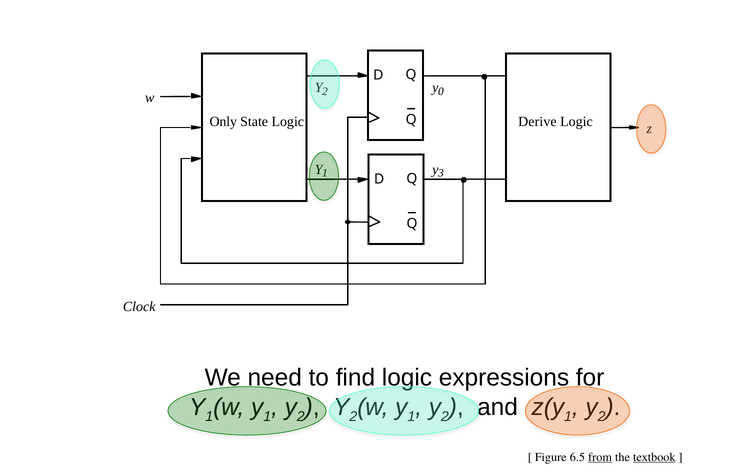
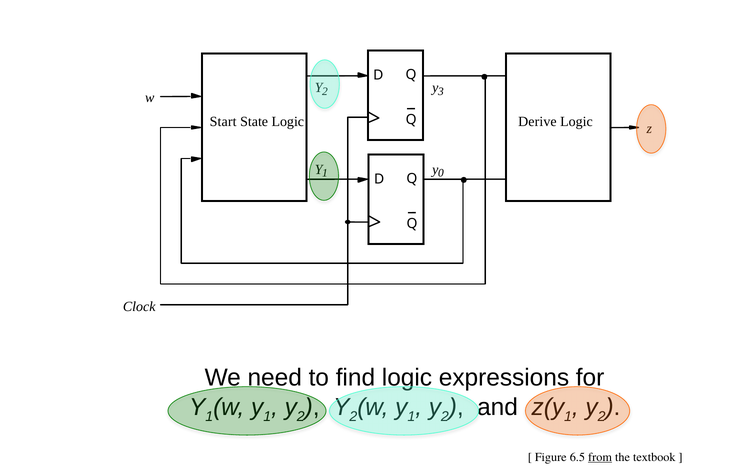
0: 0 -> 3
Only: Only -> Start
3: 3 -> 0
textbook underline: present -> none
